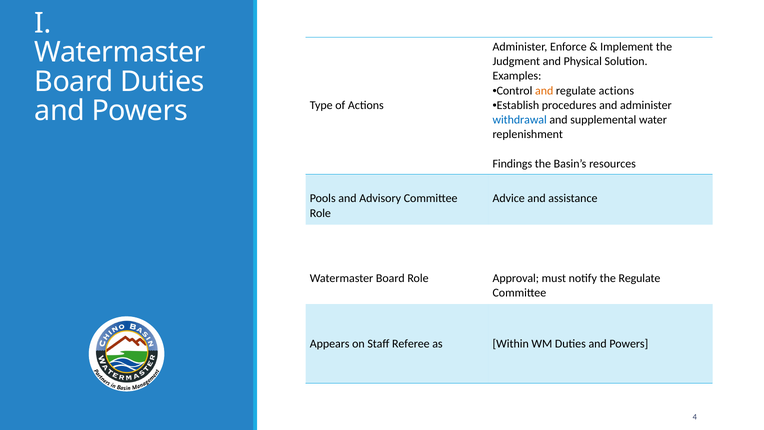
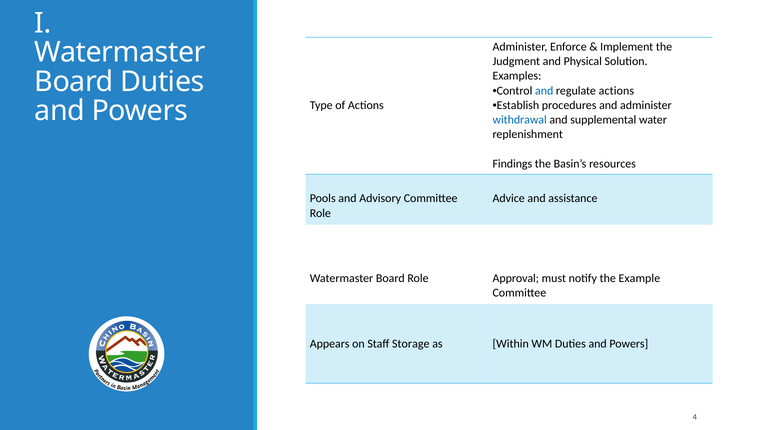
and at (544, 91) colour: orange -> blue
the Regulate: Regulate -> Example
Referee: Referee -> Storage
